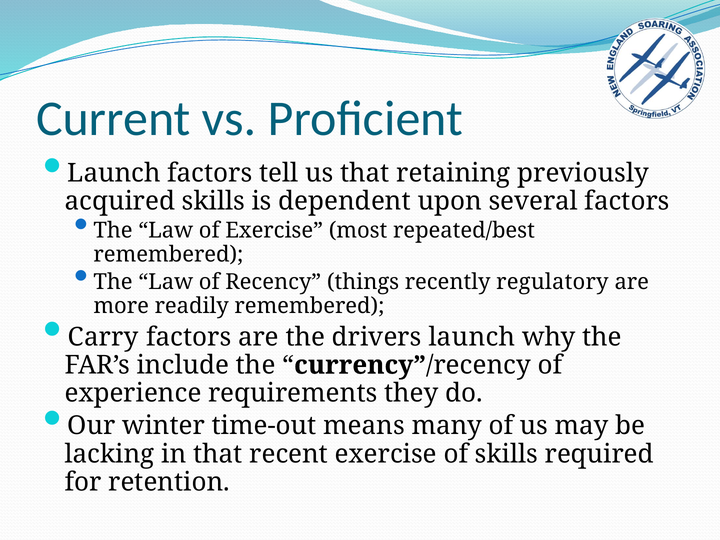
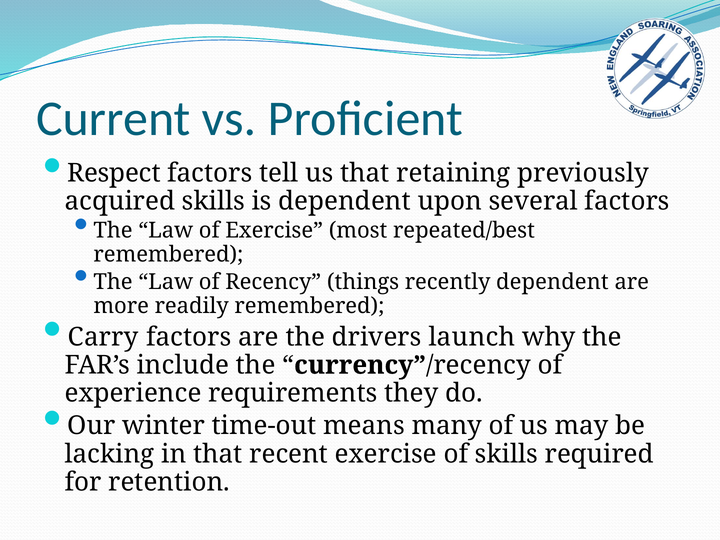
Launch at (114, 173): Launch -> Respect
recently regulatory: regulatory -> dependent
